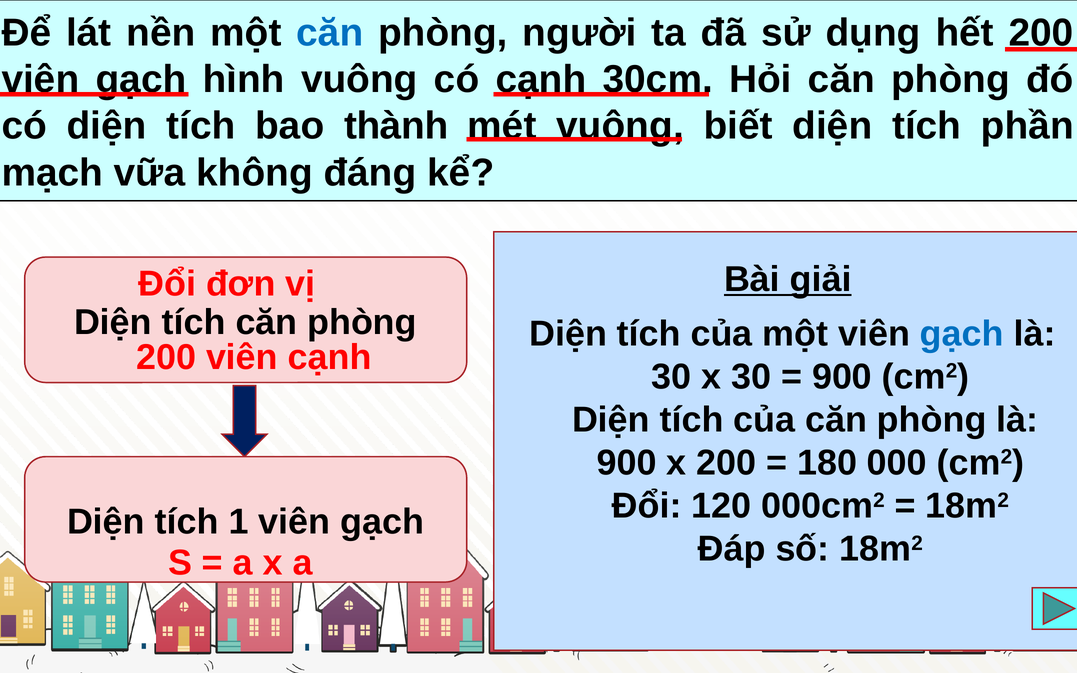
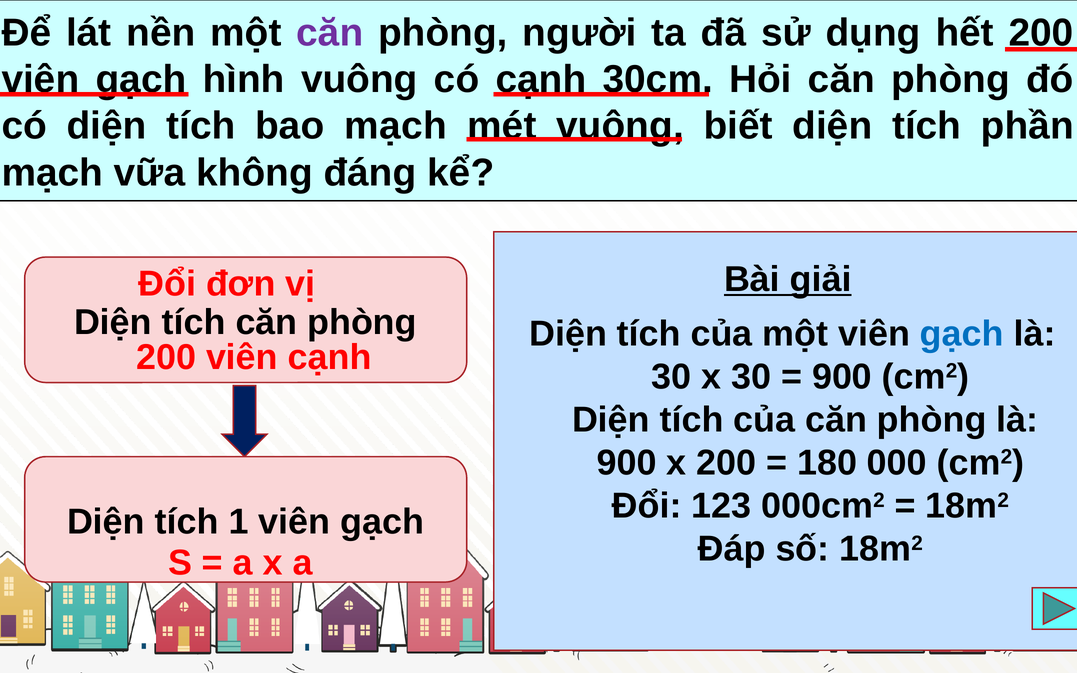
căn at (330, 33) colour: blue -> purple
bao thành: thành -> mạch
120: 120 -> 123
